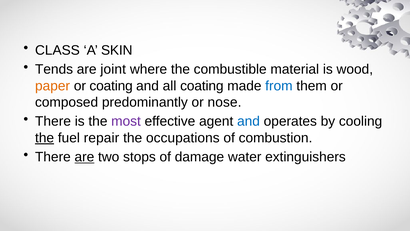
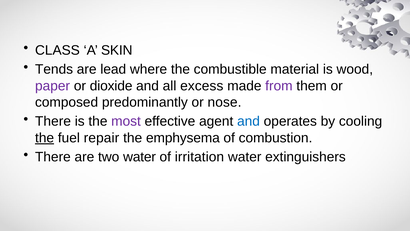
joint: joint -> lead
paper colour: orange -> purple
or coating: coating -> dioxide
all coating: coating -> excess
from colour: blue -> purple
occupations: occupations -> emphysema
are at (84, 157) underline: present -> none
two stops: stops -> water
damage: damage -> irritation
